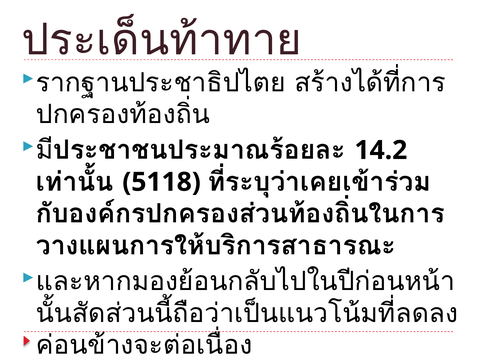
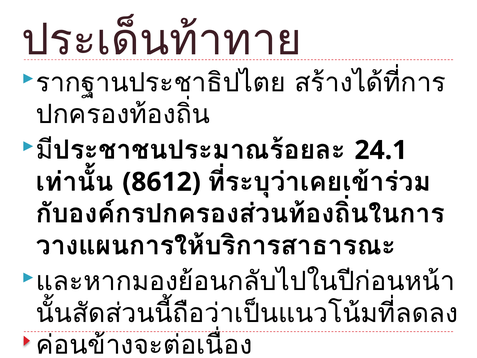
14.2: 14.2 -> 24.1
5118: 5118 -> 8612
